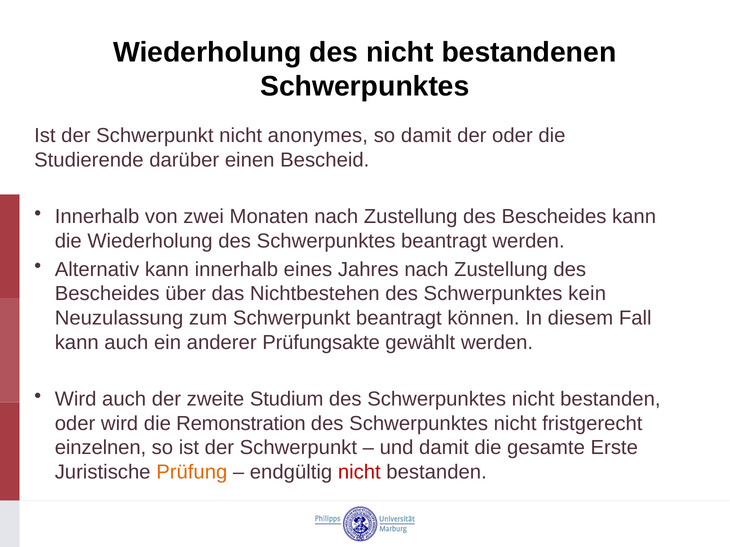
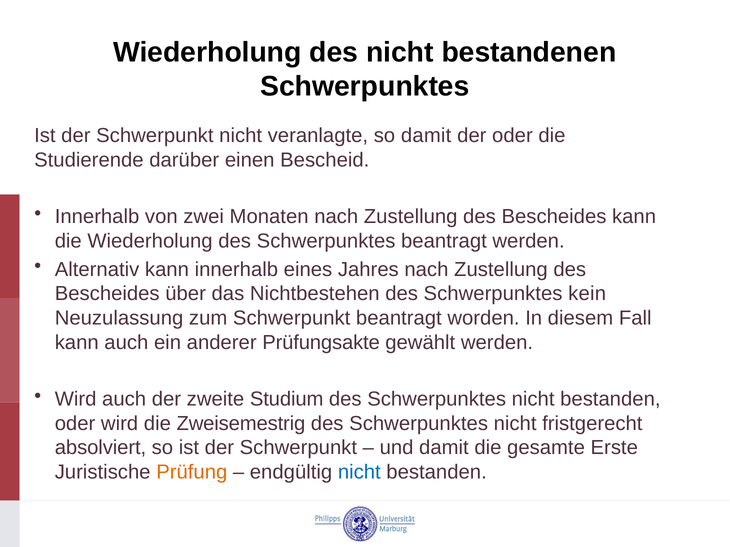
anonymes: anonymes -> veranlagte
können: können -> worden
Remonstration: Remonstration -> Zweisemestrig
einzelnen: einzelnen -> absolviert
nicht at (359, 472) colour: red -> blue
